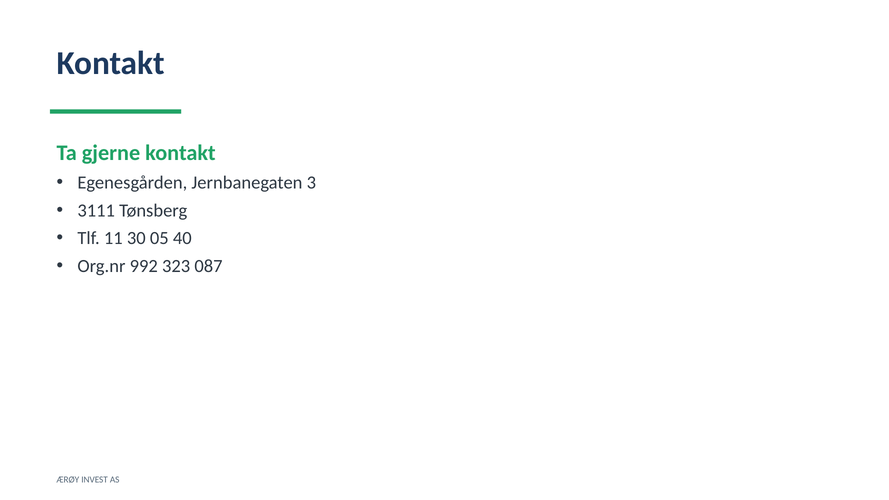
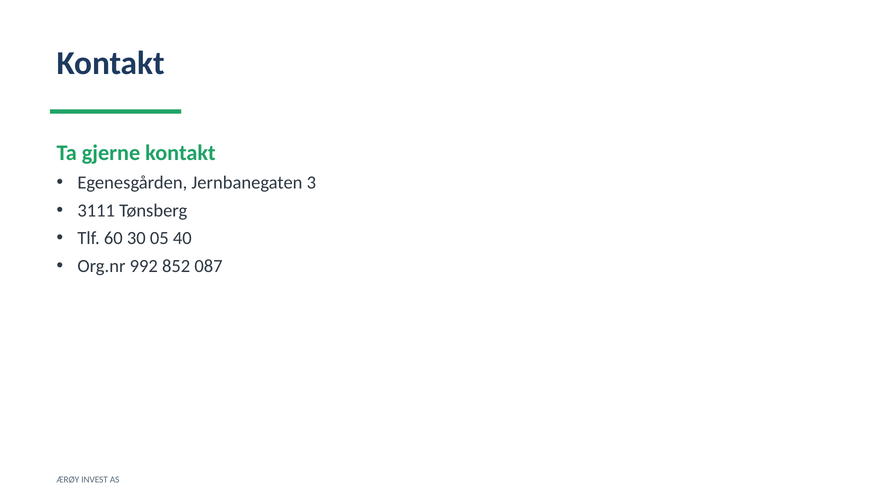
11: 11 -> 60
323: 323 -> 852
